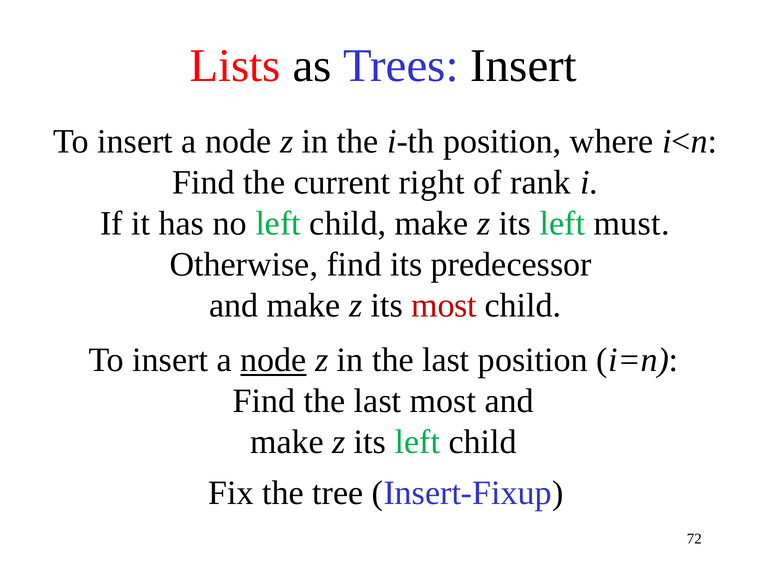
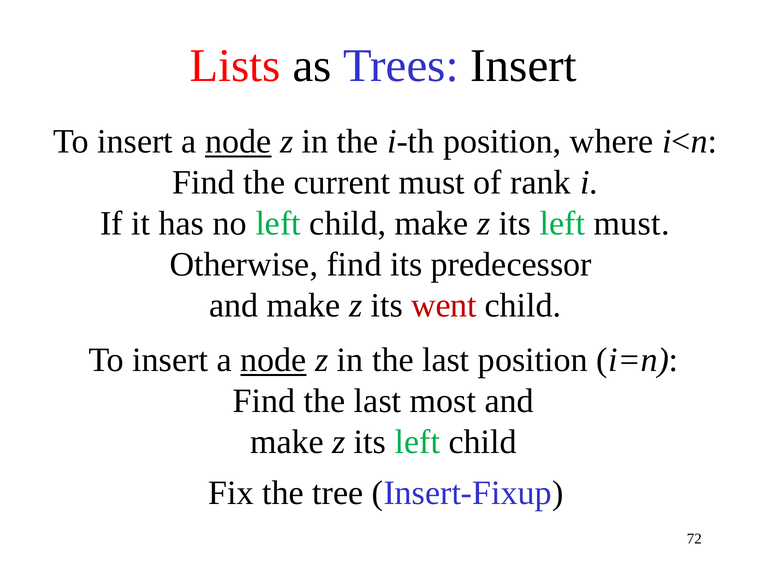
node at (238, 142) underline: none -> present
current right: right -> must
its most: most -> went
